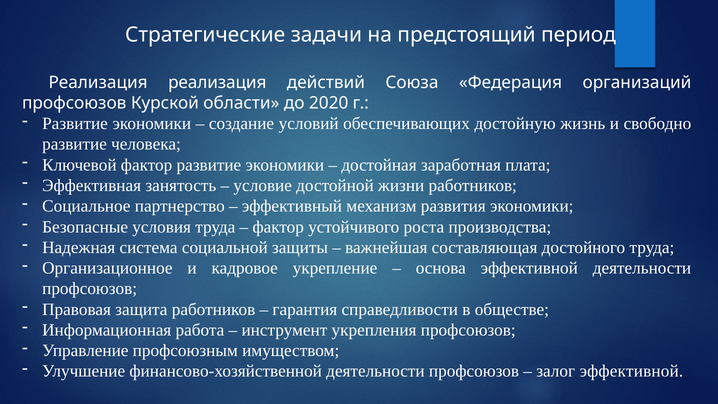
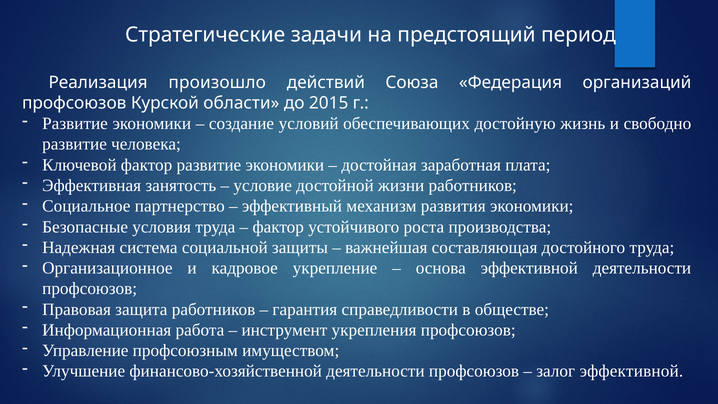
Реализация реализация: реализация -> произошло
2020: 2020 -> 2015
